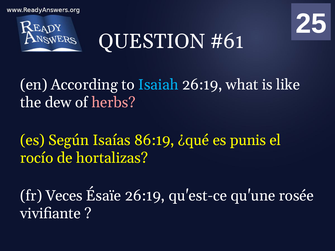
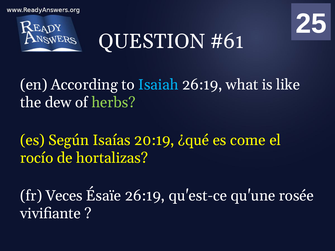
herbs colour: pink -> light green
86:19: 86:19 -> 20:19
punis: punis -> come
